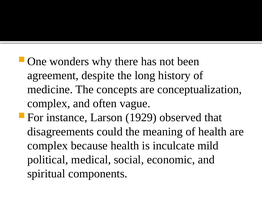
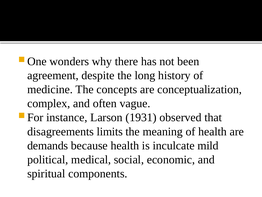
1929: 1929 -> 1931
could: could -> limits
complex at (48, 145): complex -> demands
